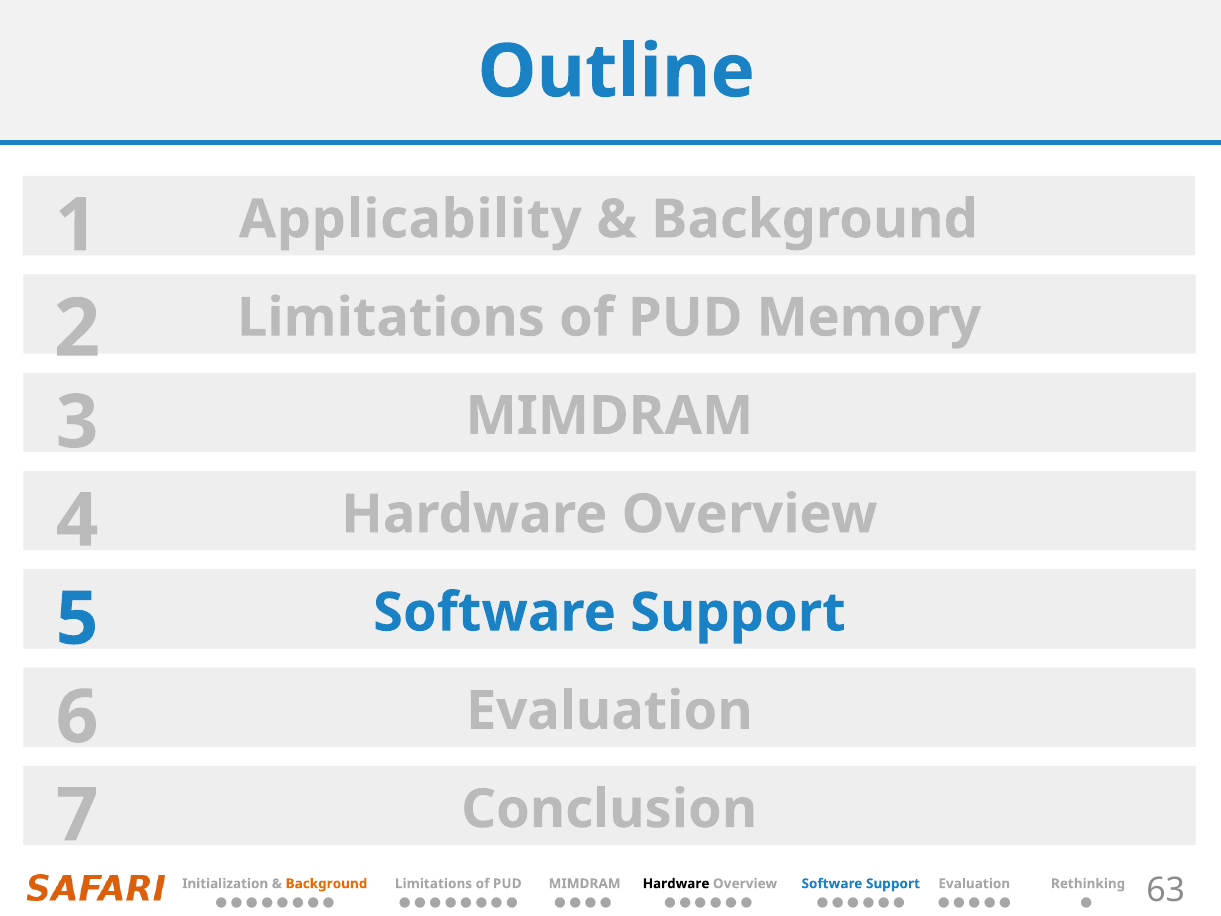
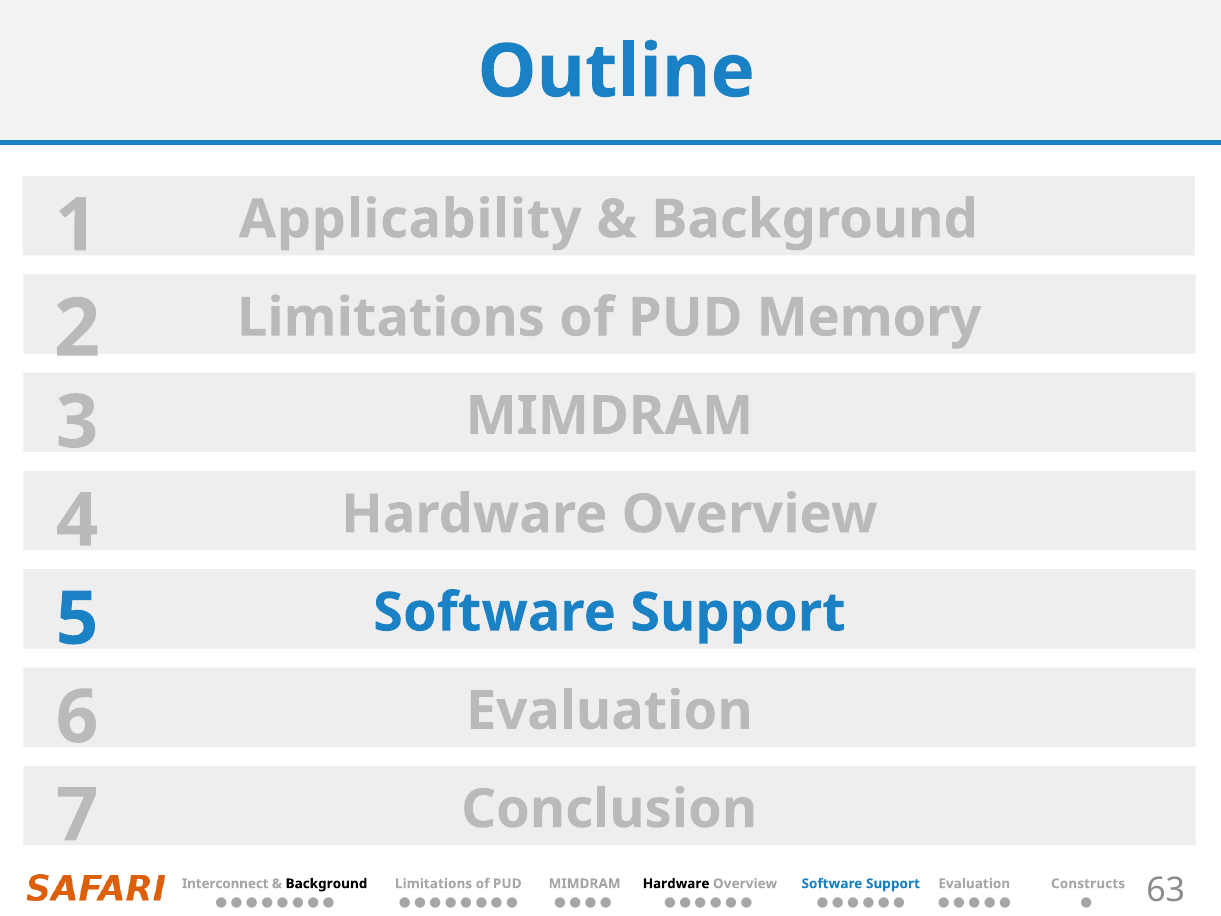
Initialization: Initialization -> Interconnect
Background at (326, 883) colour: orange -> black
Rethinking: Rethinking -> Constructs
